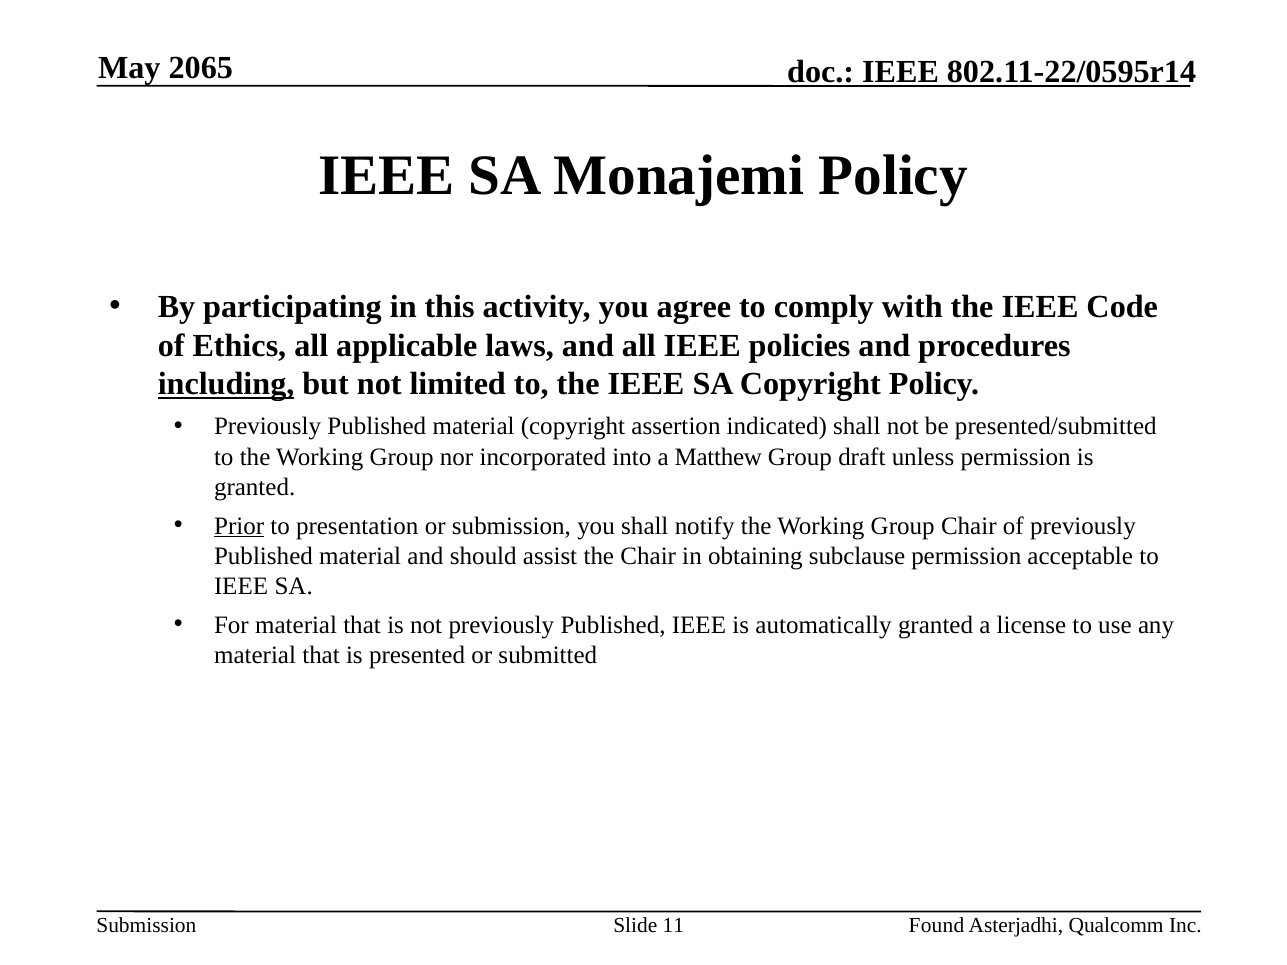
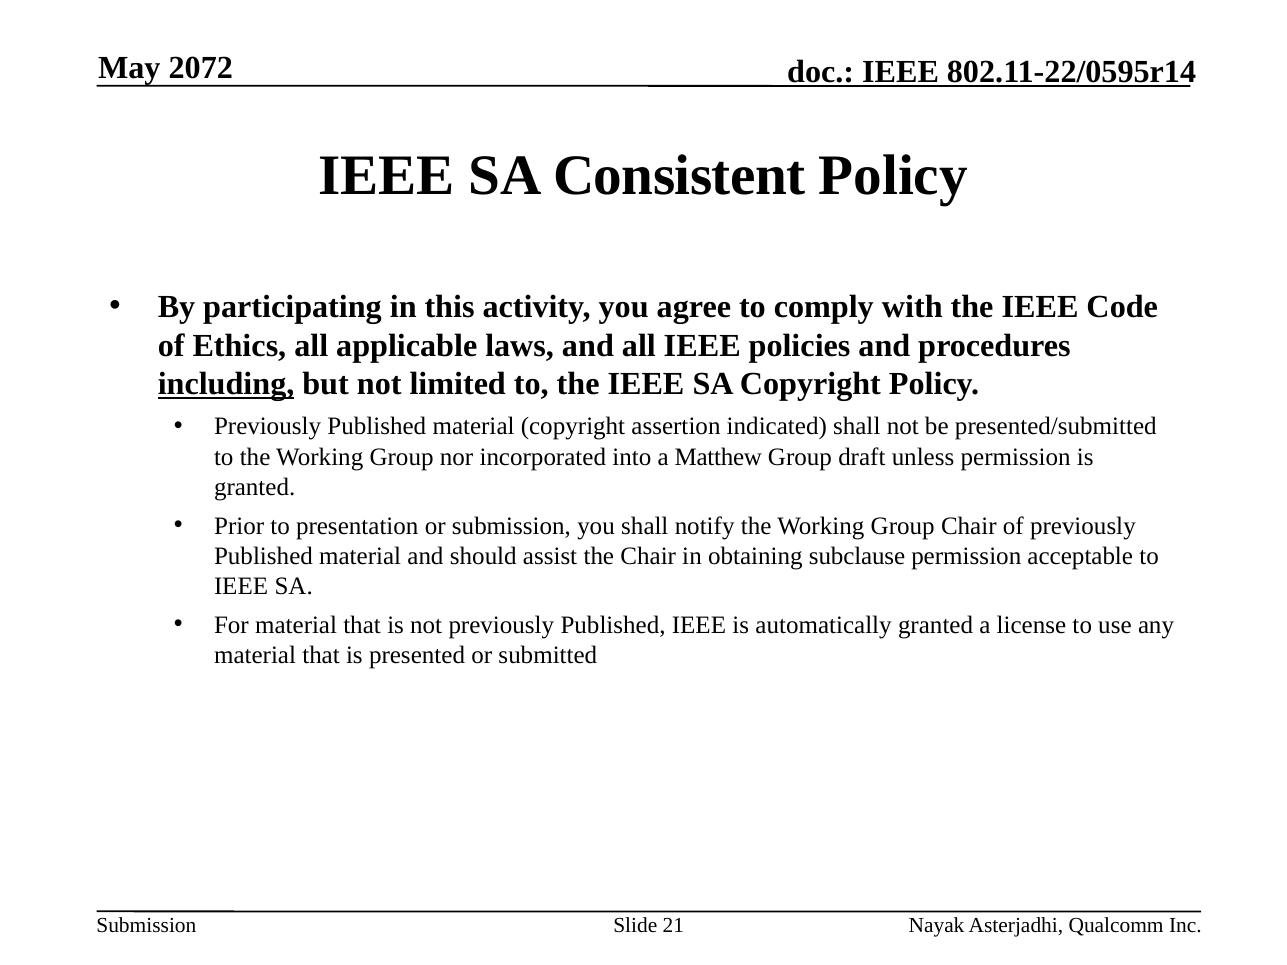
2065: 2065 -> 2072
Monajemi: Monajemi -> Consistent
Prior underline: present -> none
11: 11 -> 21
Found: Found -> Nayak
